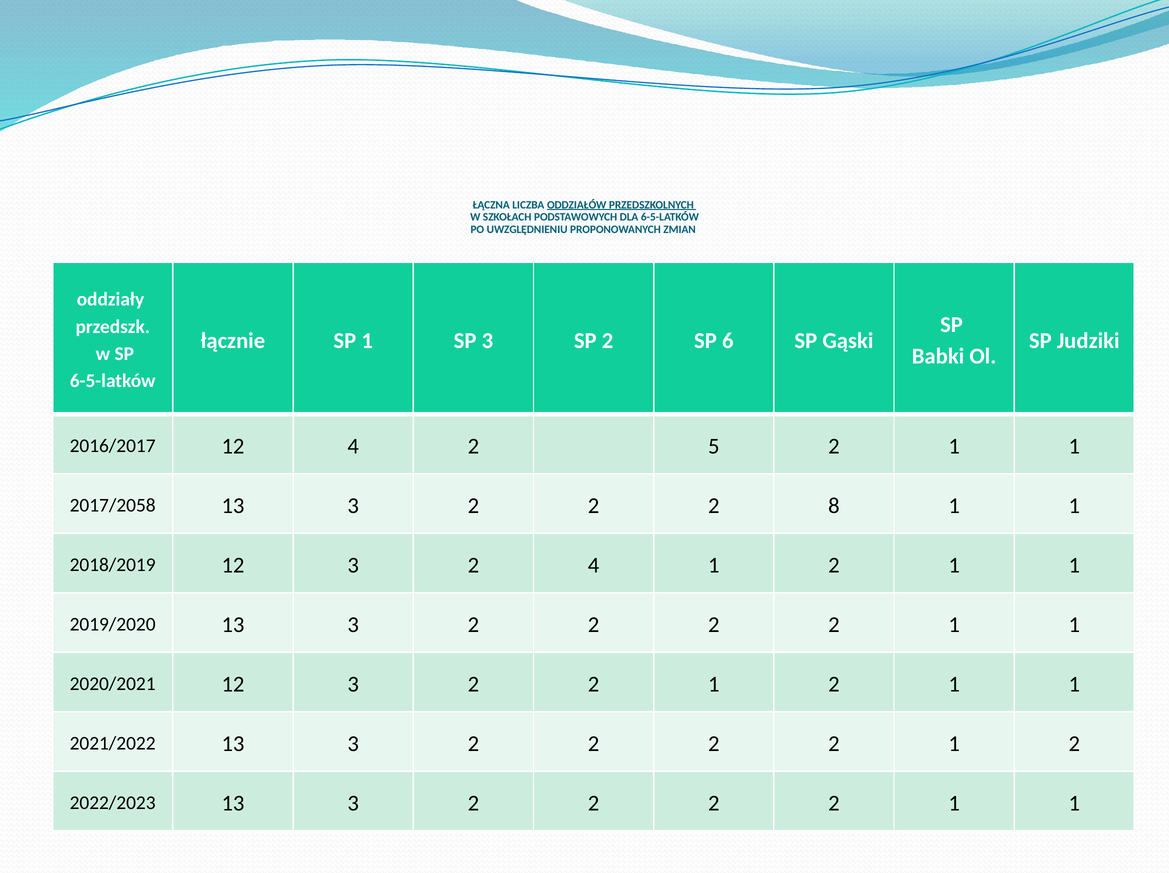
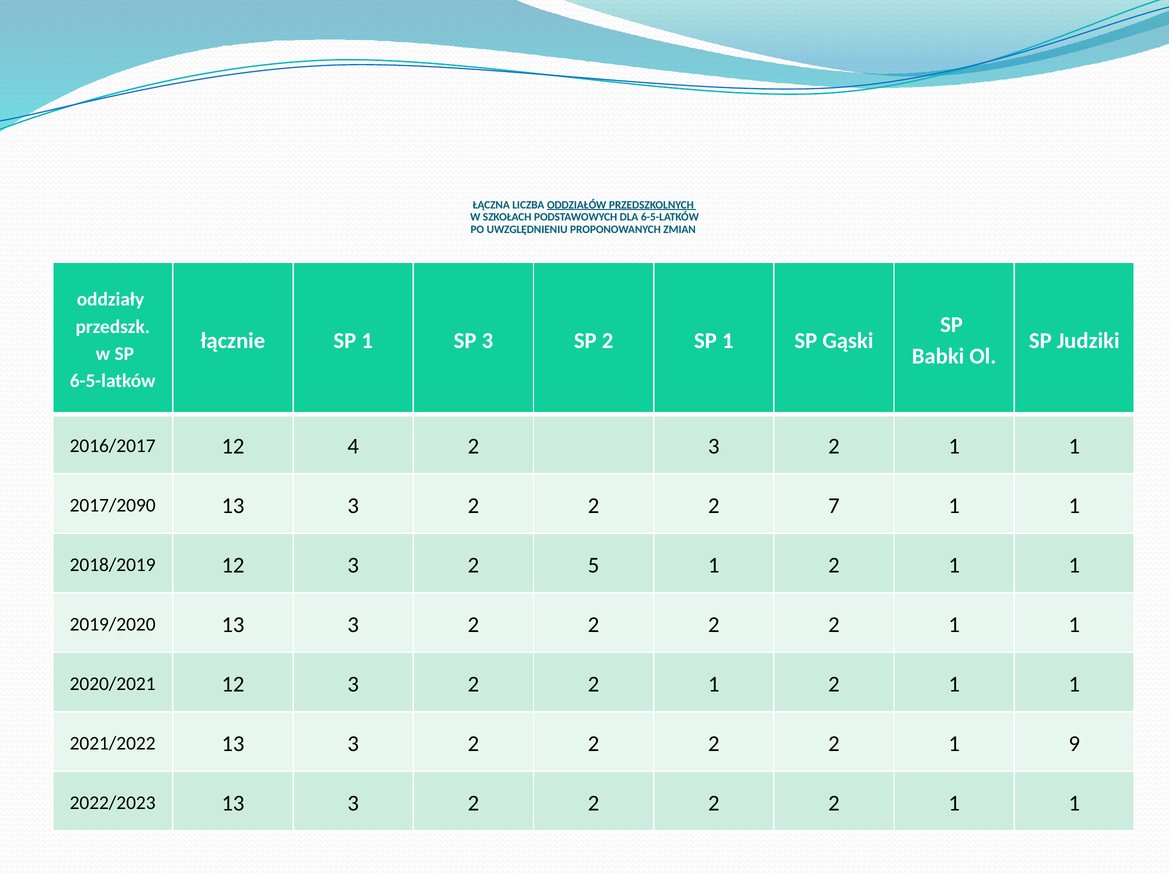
2 SP 6: 6 -> 1
2 5: 5 -> 3
2017/2058: 2017/2058 -> 2017/2090
8: 8 -> 7
2 4: 4 -> 5
2 at (1074, 744): 2 -> 9
